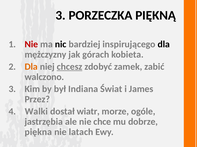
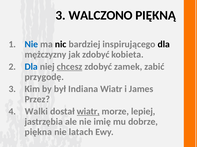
PORZECZKA: PORZECZKA -> WALCZONO
Nie at (31, 44) colour: red -> blue
jak górach: górach -> zdobyć
Dla at (31, 67) colour: orange -> blue
walczono: walczono -> przygodę
Indiana Świat: Świat -> Wiatr
wiatr at (88, 112) underline: none -> present
ogóle: ogóle -> lepiej
chce: chce -> imię
